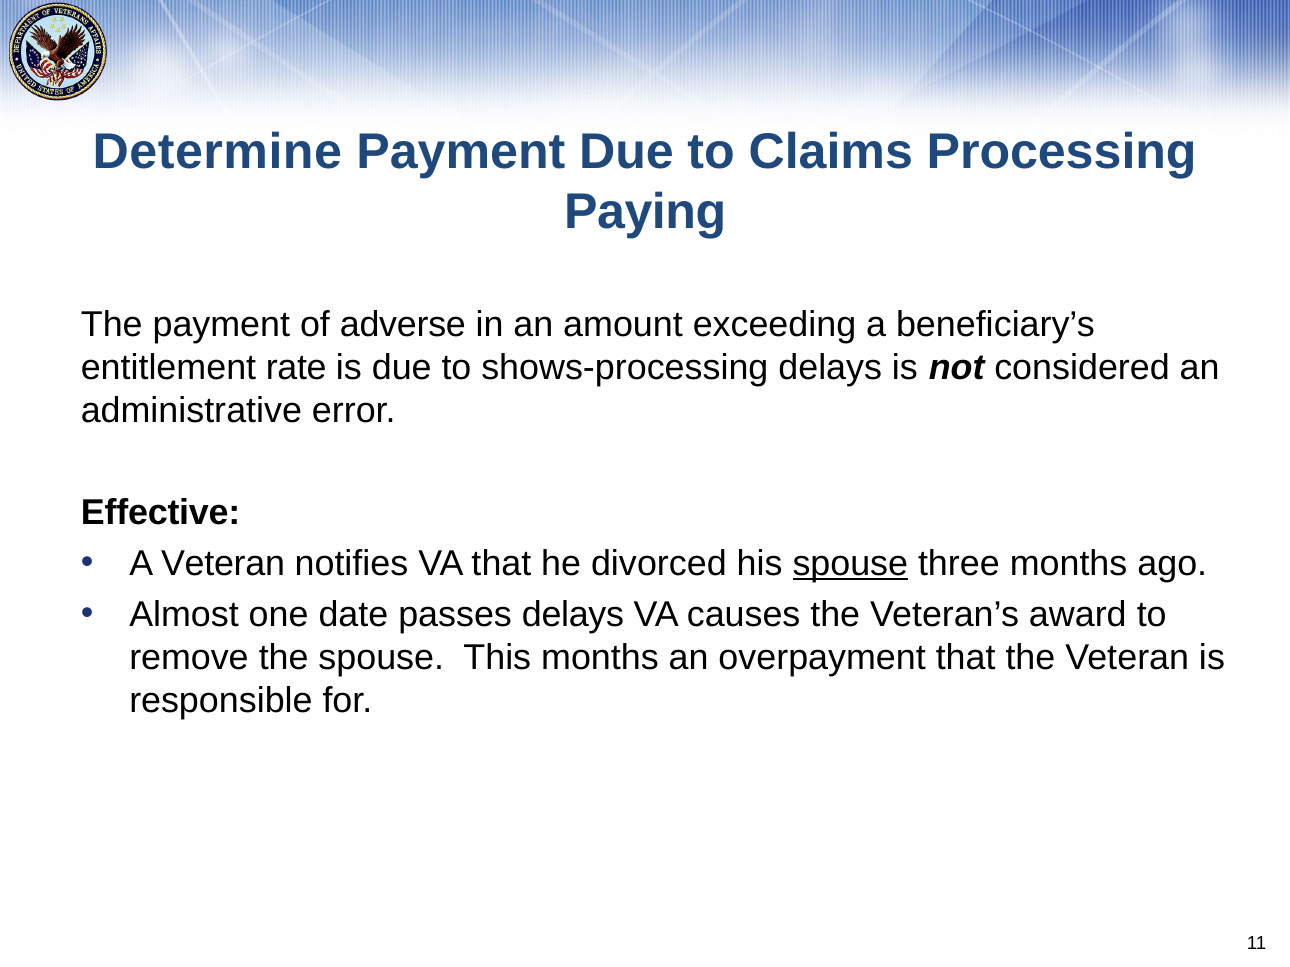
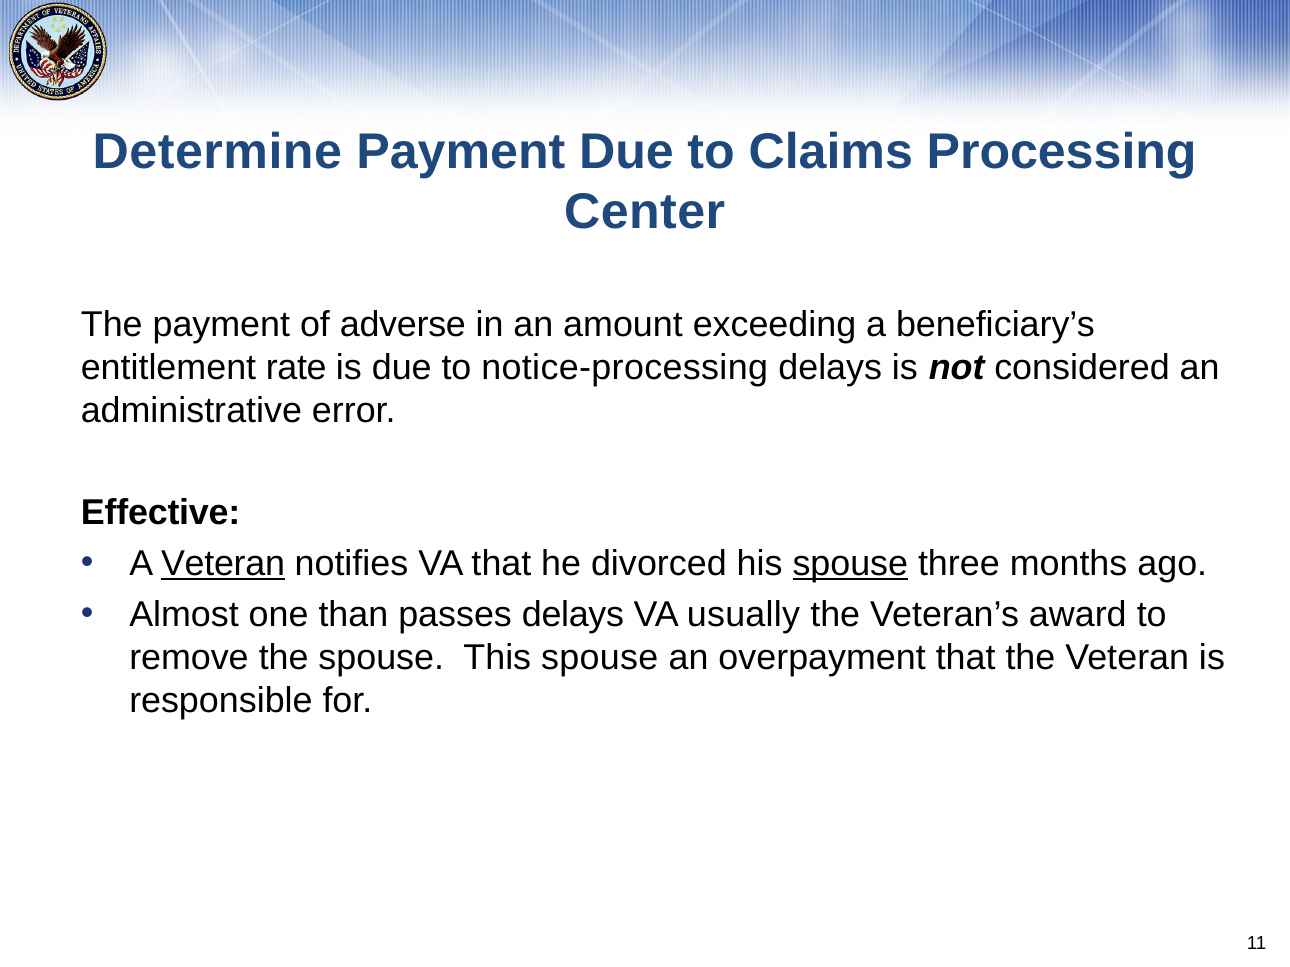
Paying: Paying -> Center
shows-processing: shows-processing -> notice-processing
Veteran at (223, 564) underline: none -> present
date: date -> than
causes: causes -> usually
This months: months -> spouse
